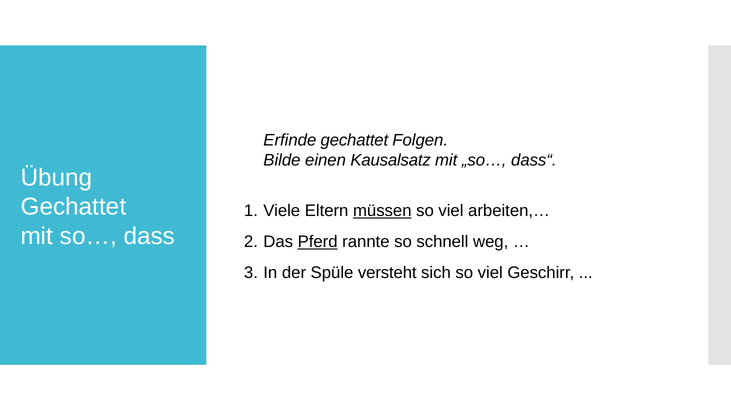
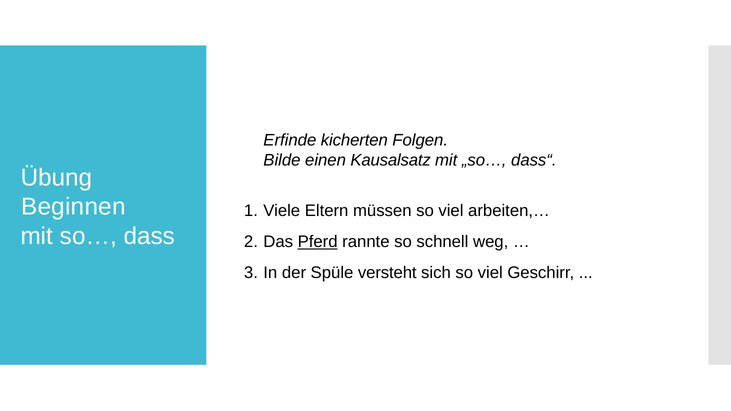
Erfinde gechattet: gechattet -> kicherten
Gechattet at (73, 207): Gechattet -> Beginnen
müssen underline: present -> none
